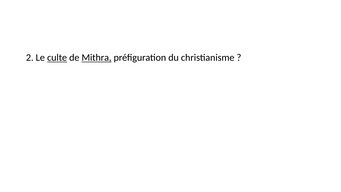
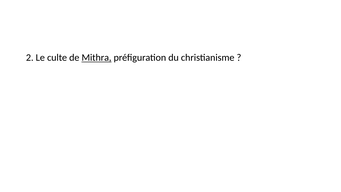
culte underline: present -> none
